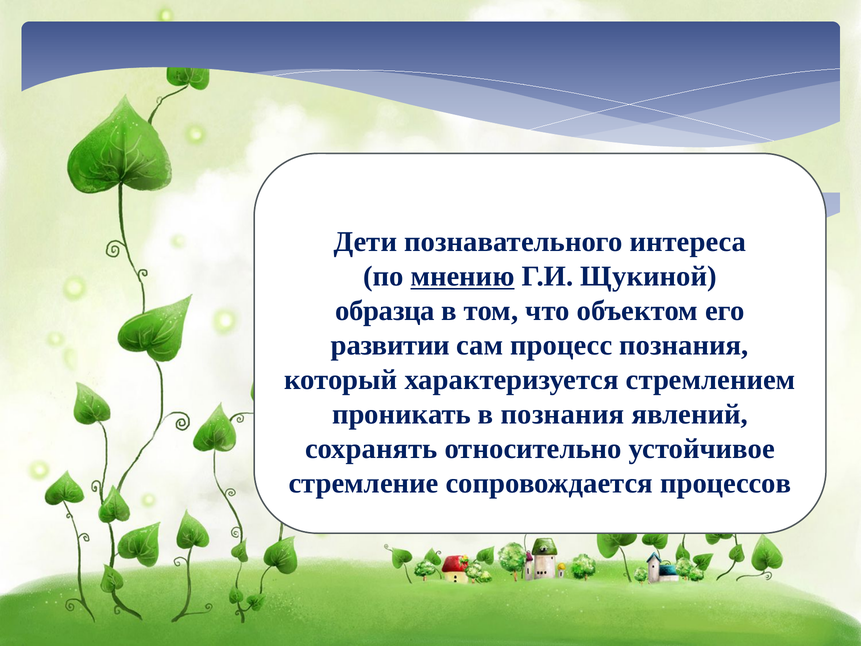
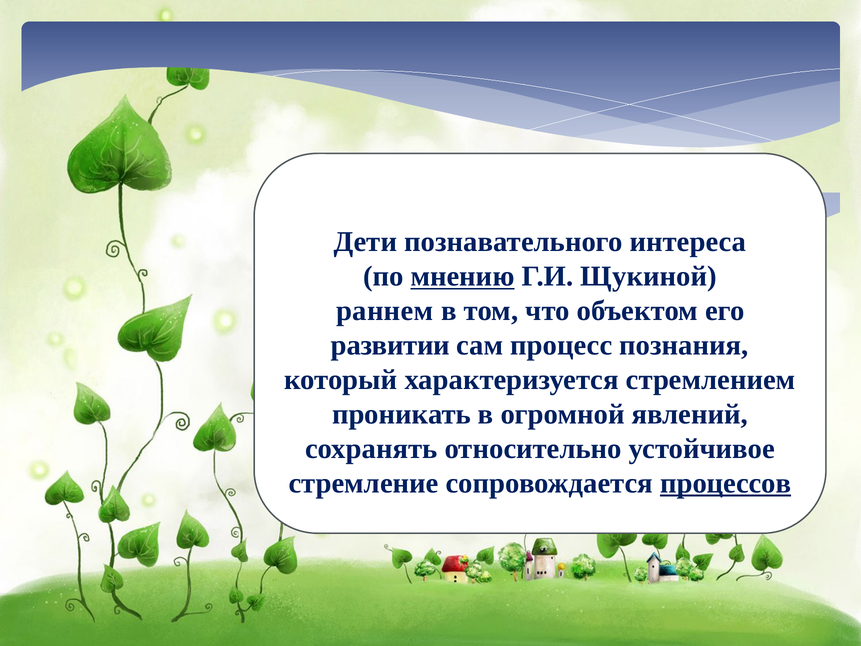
образца: образца -> раннем
в познания: познания -> огромной
процессов underline: none -> present
